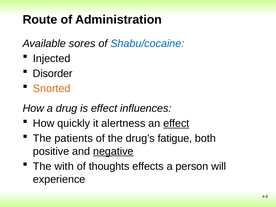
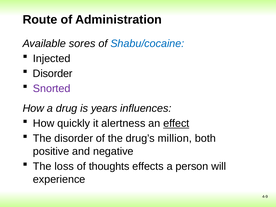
Snorted colour: orange -> purple
is effect: effect -> years
The patients: patients -> disorder
fatigue: fatigue -> million
negative underline: present -> none
with: with -> loss
